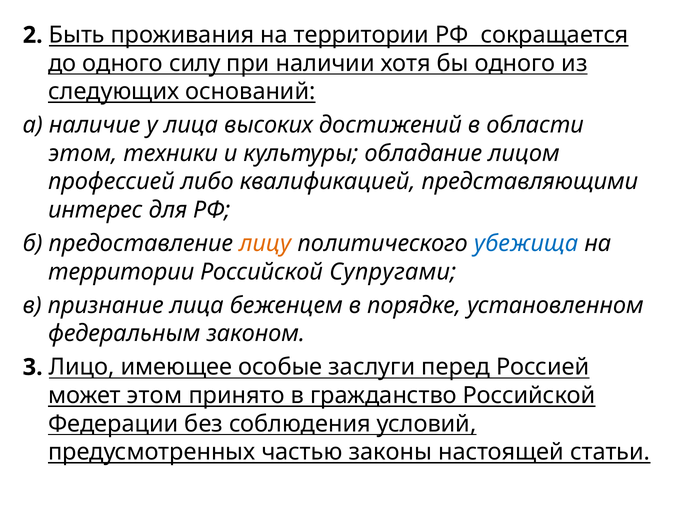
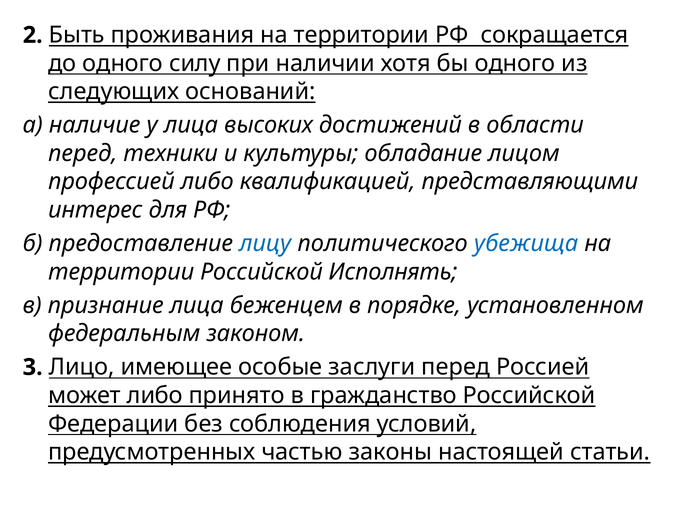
этом at (83, 154): этом -> перед
лицу colour: orange -> blue
Супругами: Супругами -> Исполнять
может этом: этом -> либо
